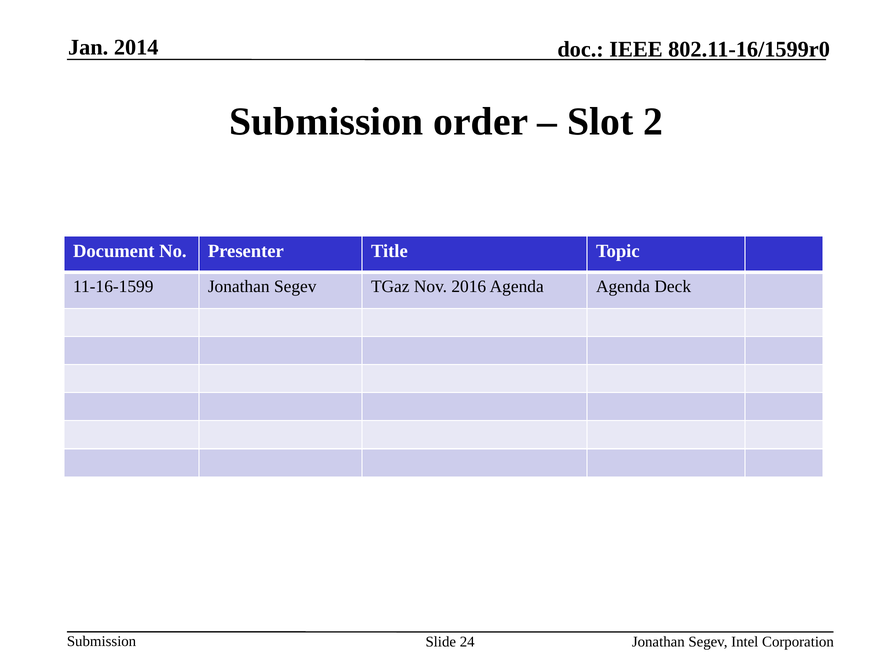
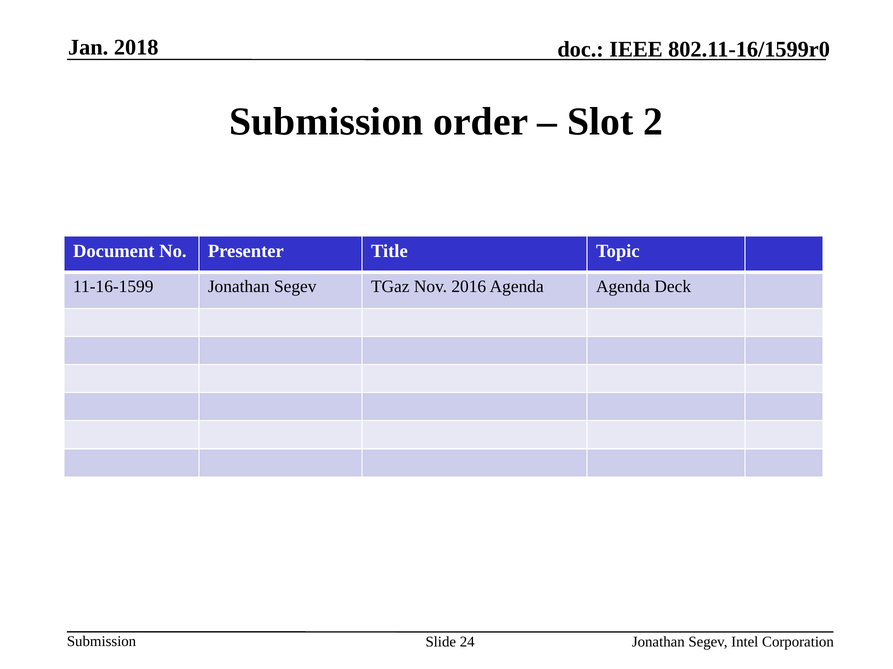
2014: 2014 -> 2018
